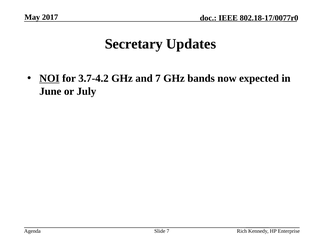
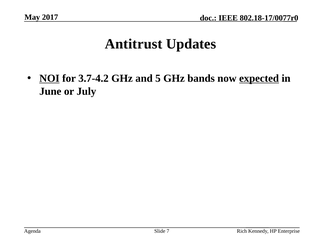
Secretary: Secretary -> Antitrust
and 7: 7 -> 5
expected underline: none -> present
